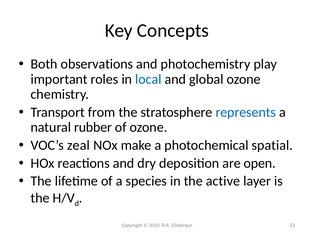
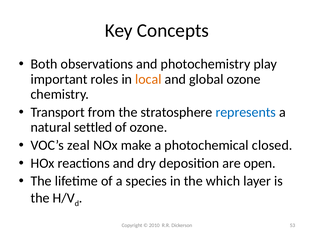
local colour: blue -> orange
rubber: rubber -> settled
spatial: spatial -> closed
active: active -> which
